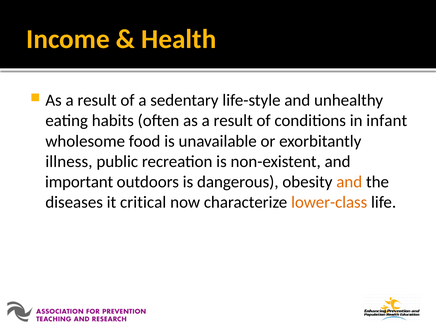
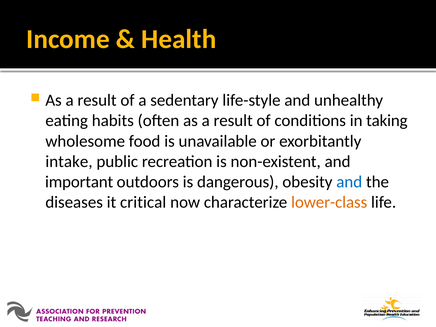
infant: infant -> taking
illness: illness -> intake
and at (349, 182) colour: orange -> blue
